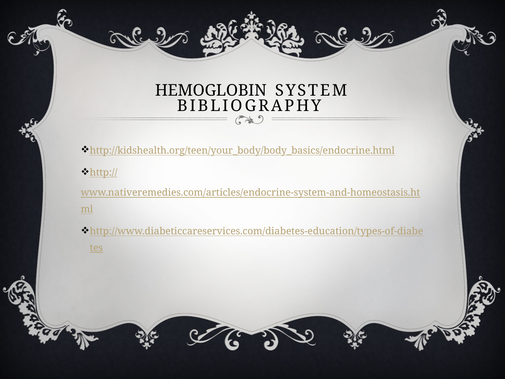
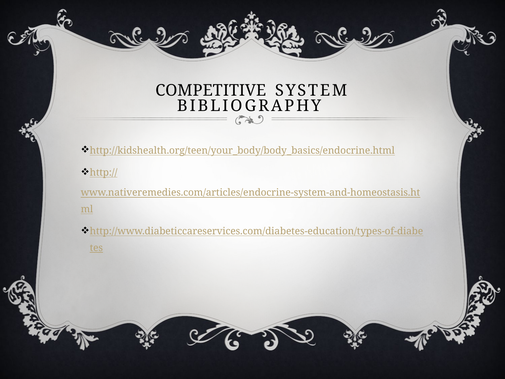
HEMOGLOBIN: HEMOGLOBIN -> COMPETITIVE
